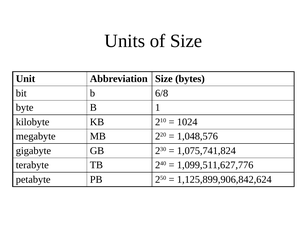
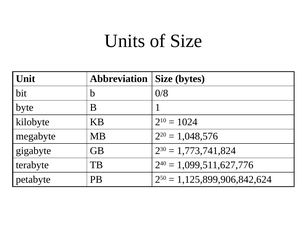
6/8: 6/8 -> 0/8
1,075,741,824: 1,075,741,824 -> 1,773,741,824
